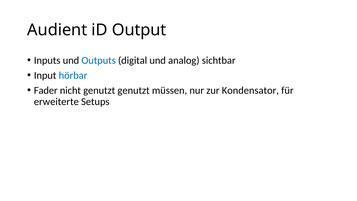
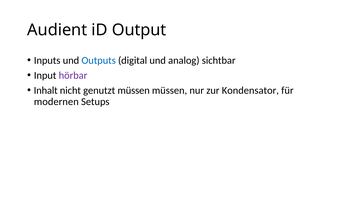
hörbar colour: blue -> purple
Fader: Fader -> Inhalt
genutzt genutzt: genutzt -> müssen
erweiterte: erweiterte -> modernen
